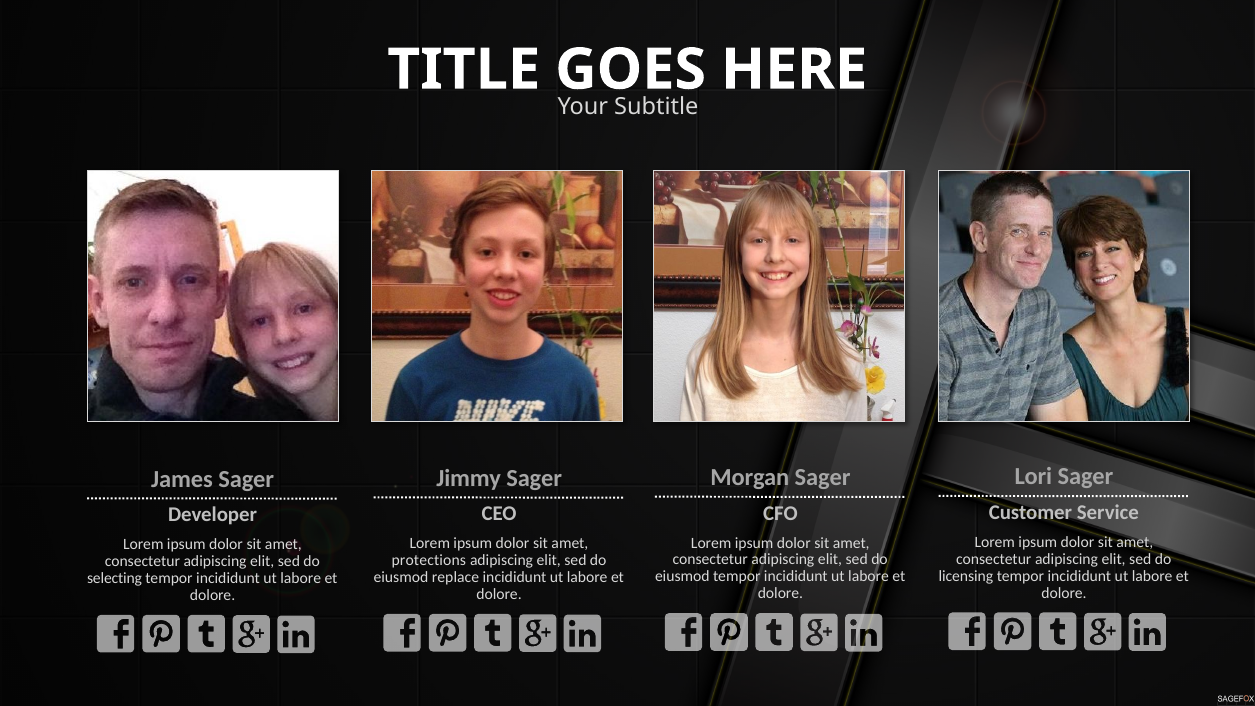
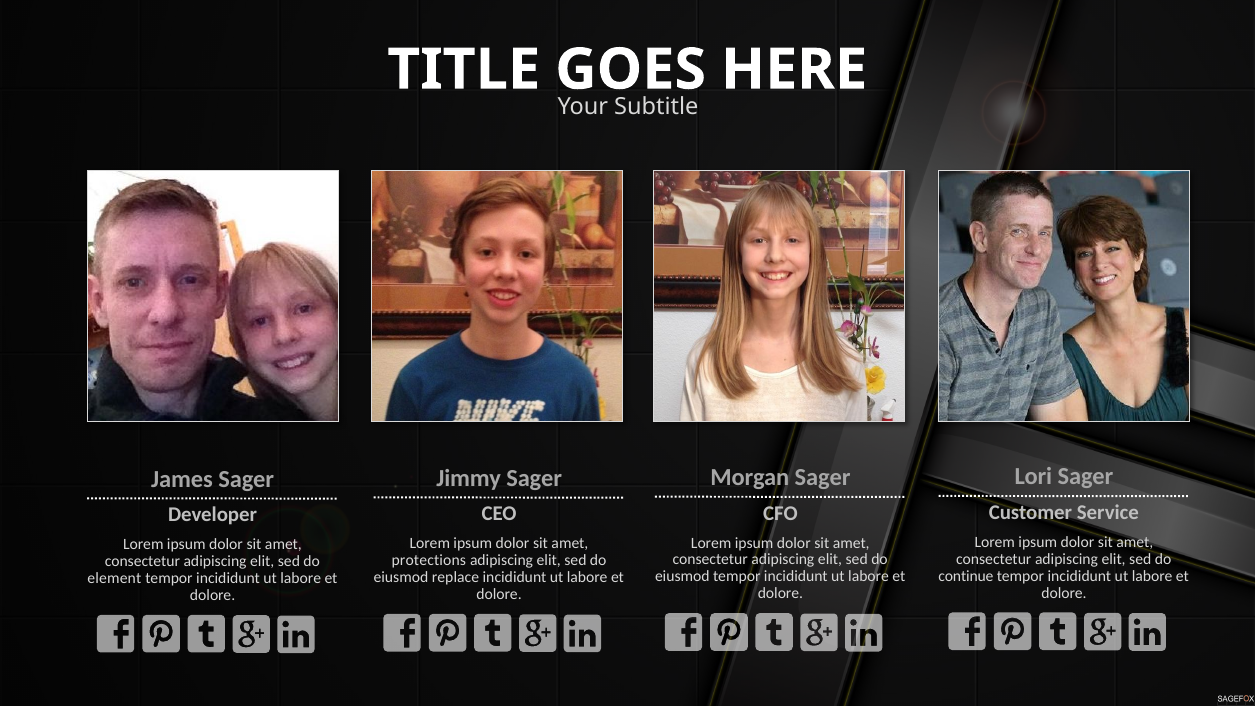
licensing: licensing -> continue
selecting: selecting -> element
